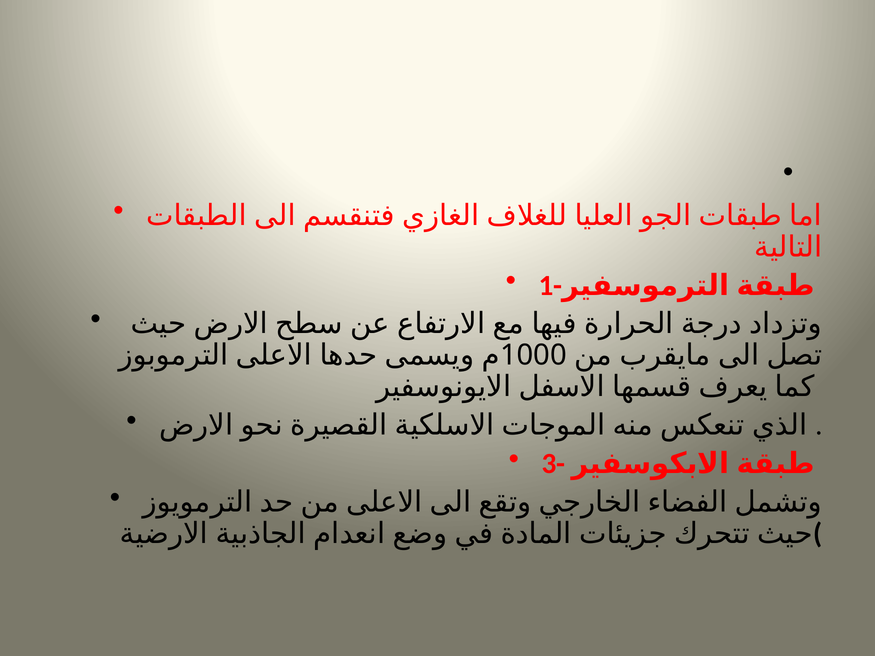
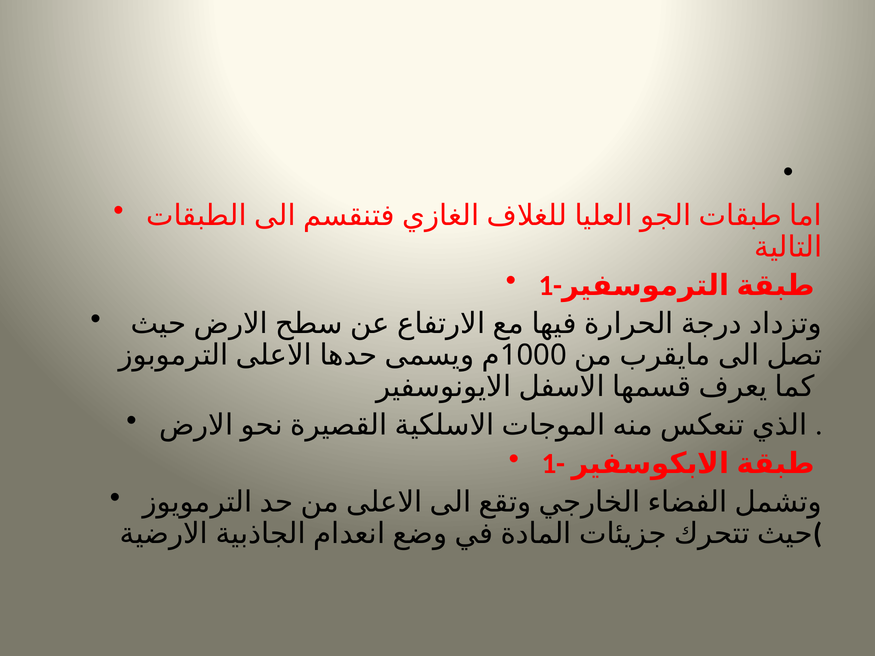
3- at (553, 464): 3- -> 1-
